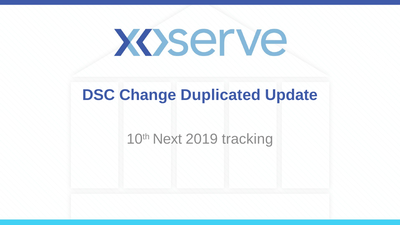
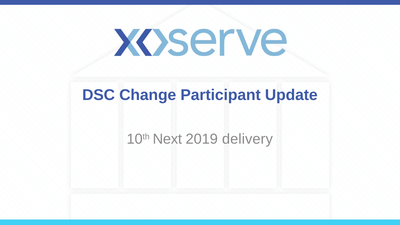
Duplicated: Duplicated -> Participant
tracking: tracking -> delivery
